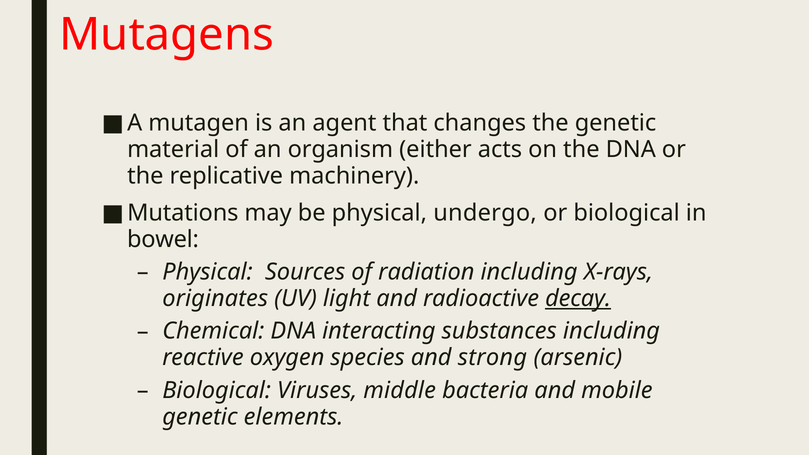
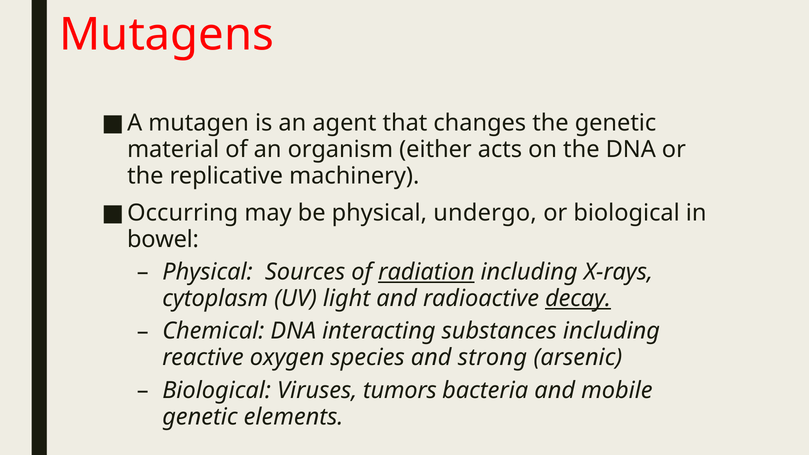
Mutations: Mutations -> Occurring
radiation underline: none -> present
originates: originates -> cytoplasm
middle: middle -> tumors
